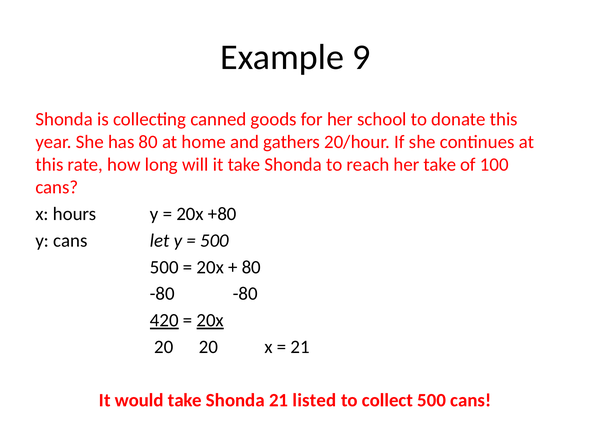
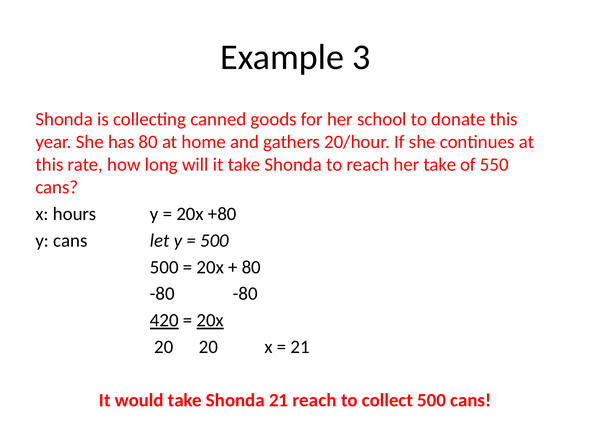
9: 9 -> 3
100: 100 -> 550
21 listed: listed -> reach
